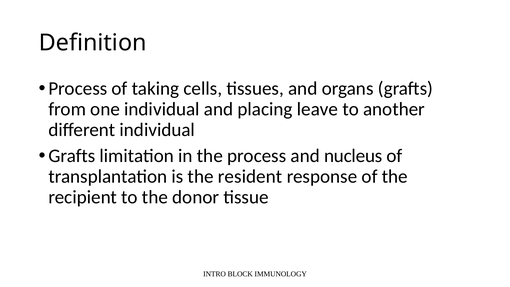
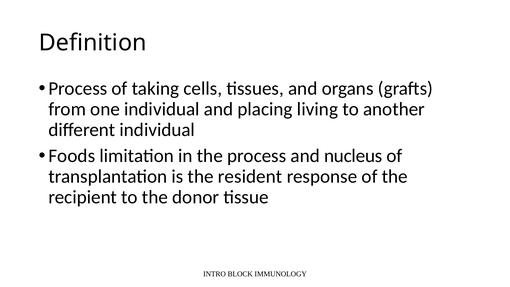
leave: leave -> living
Grafts at (72, 156): Grafts -> Foods
